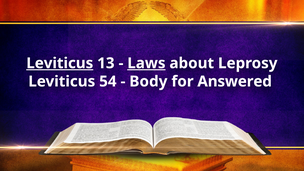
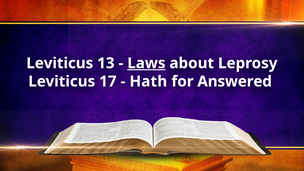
Leviticus at (60, 63) underline: present -> none
54: 54 -> 17
Body: Body -> Hath
